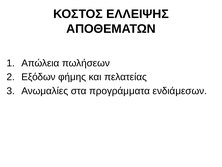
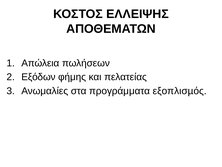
ενδιάμεσων: ενδιάμεσων -> εξοπλισµός
